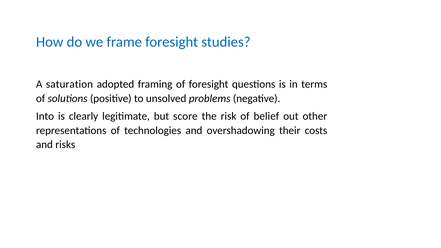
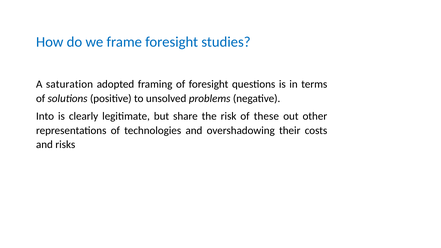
score: score -> share
belief: belief -> these
